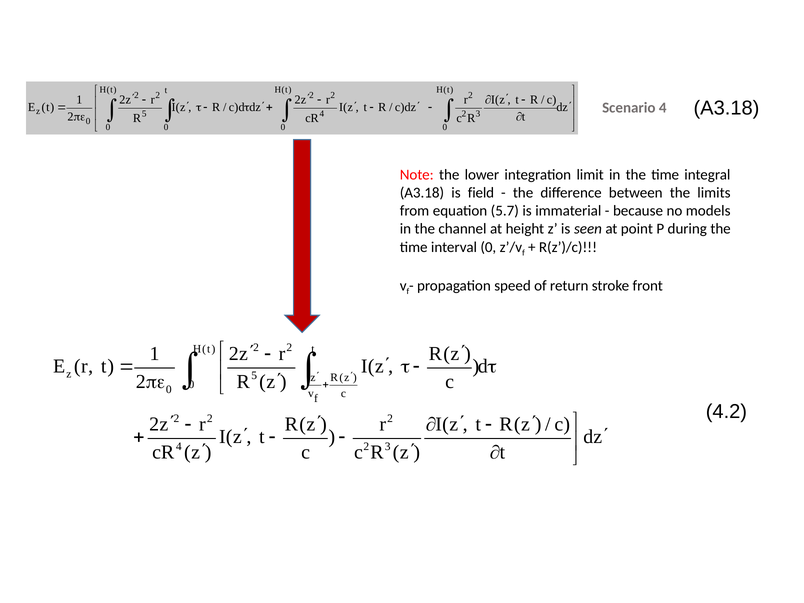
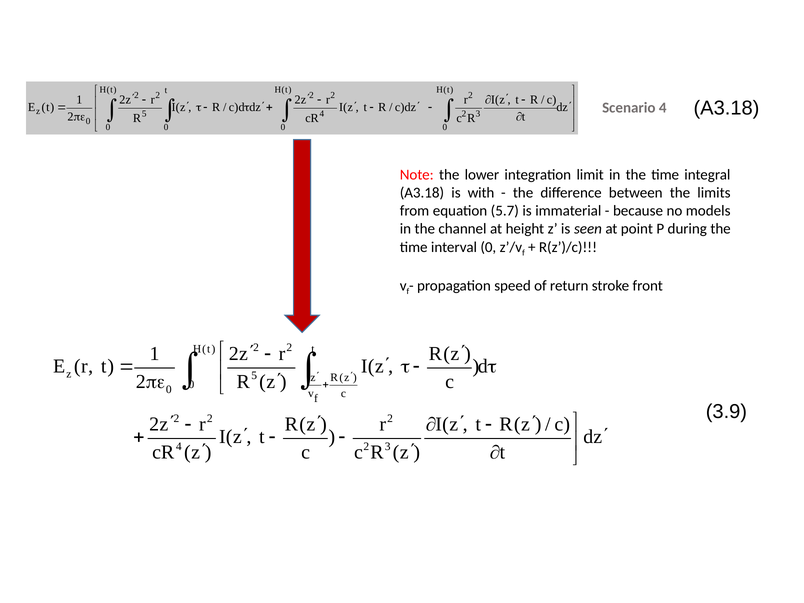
field: field -> with
4.2: 4.2 -> 3.9
